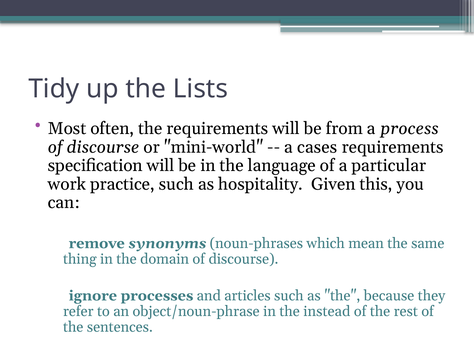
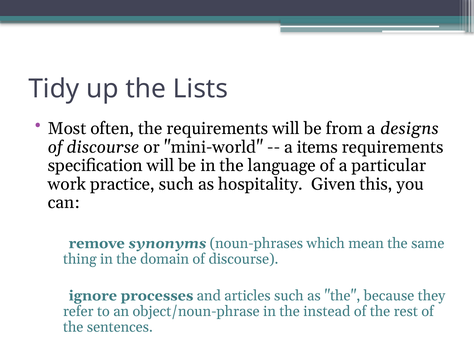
process: process -> designs
cases: cases -> items
